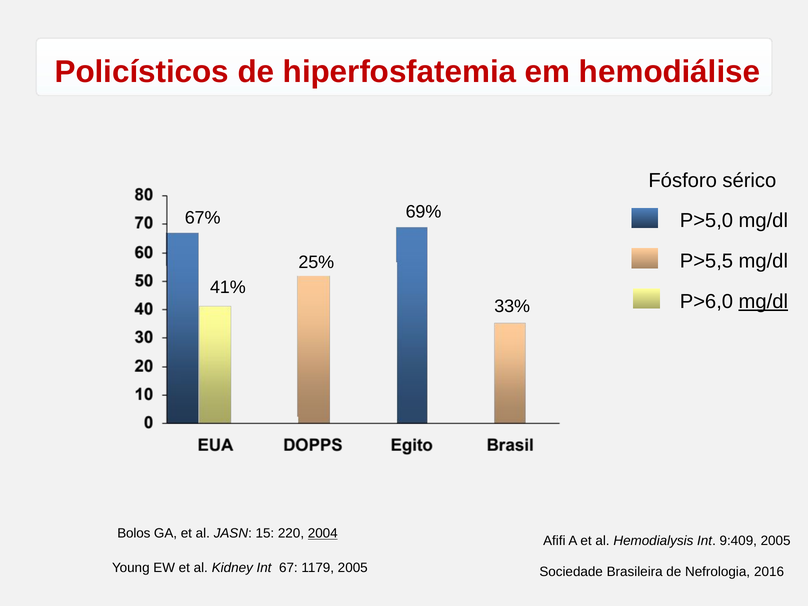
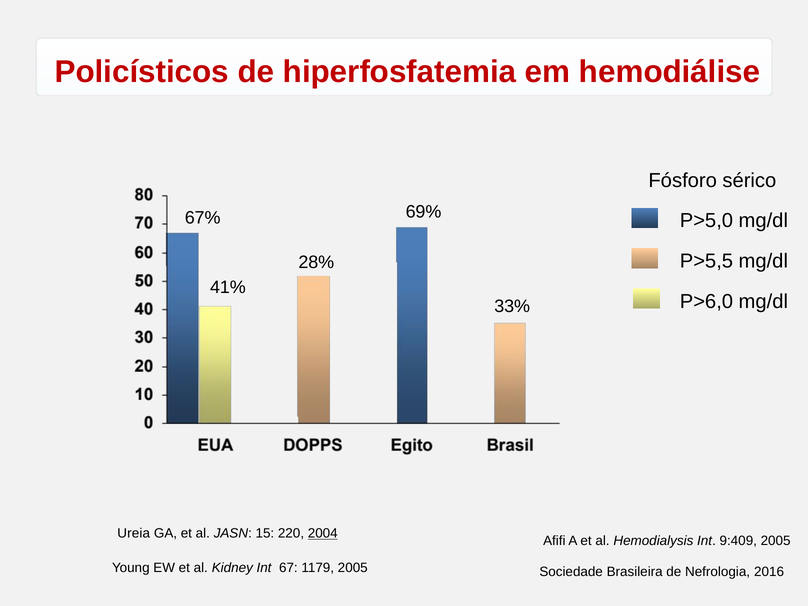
25%: 25% -> 28%
mg/dl at (763, 302) underline: present -> none
Bolos: Bolos -> Ureia
